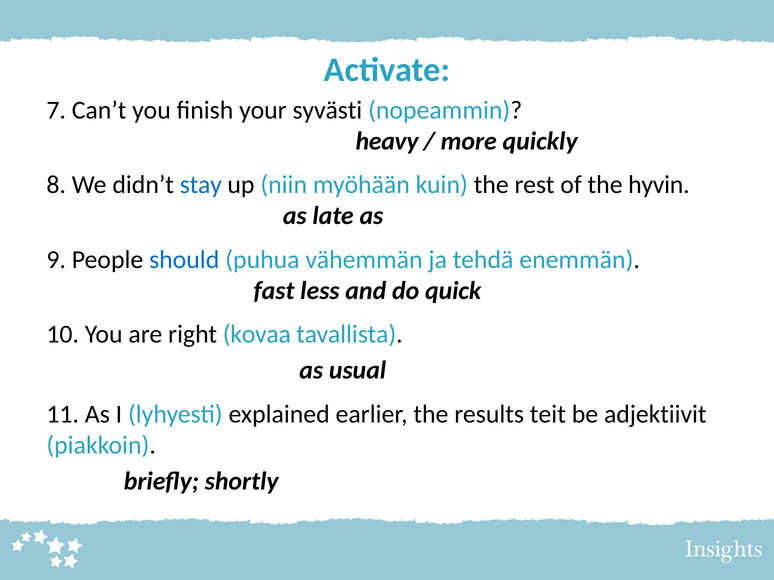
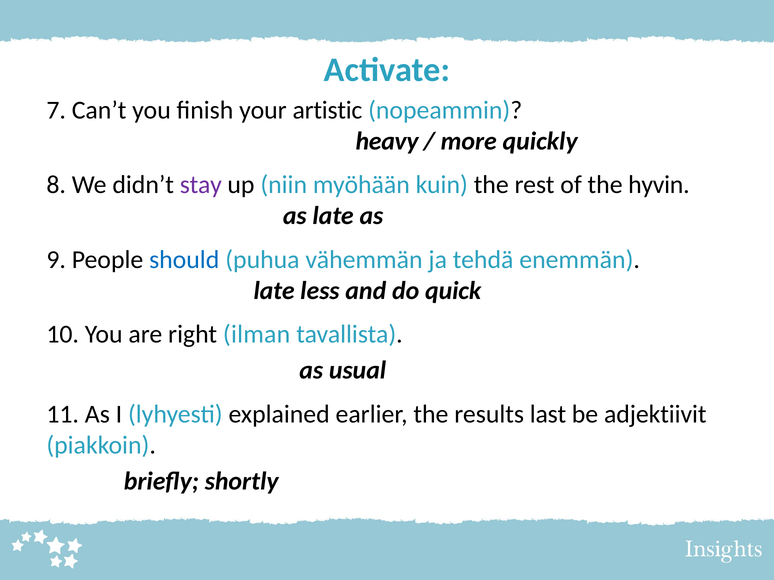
syvästi: syvästi -> artistic
stay colour: blue -> purple
fast at (274, 291): fast -> late
kovaa: kovaa -> ilman
teit: teit -> last
